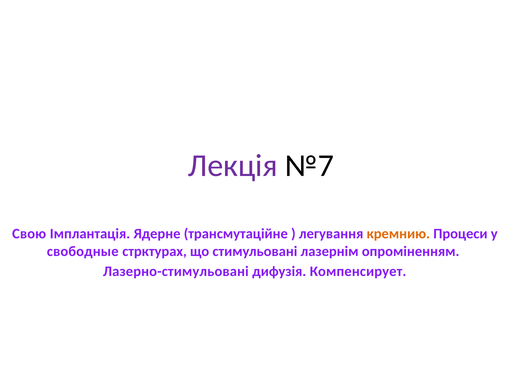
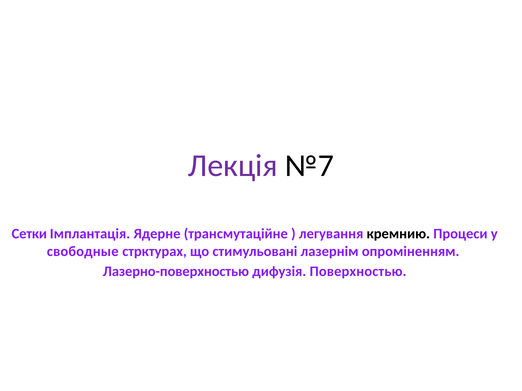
Свою: Свою -> Сетки
кремнию colour: orange -> black
Лазерно-стимульовані: Лазерно-стимульовані -> Лазерно-поверхностью
Компенсирует: Компенсирует -> Поверхностью
